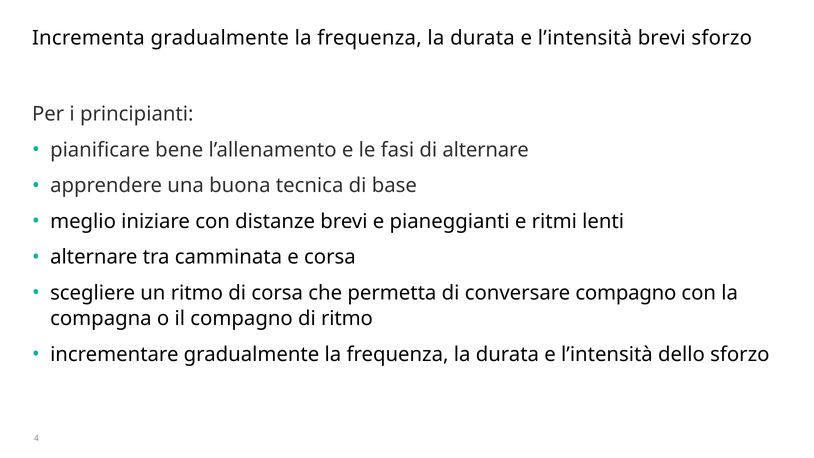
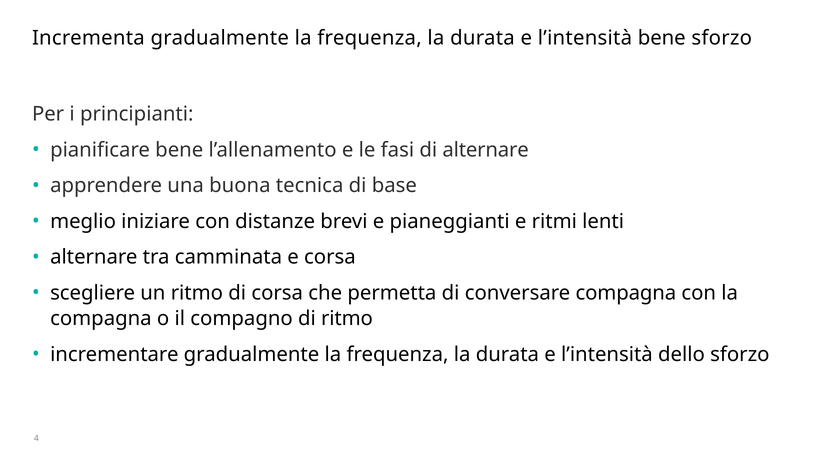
l’intensità brevi: brevi -> bene
conversare compagno: compagno -> compagna
